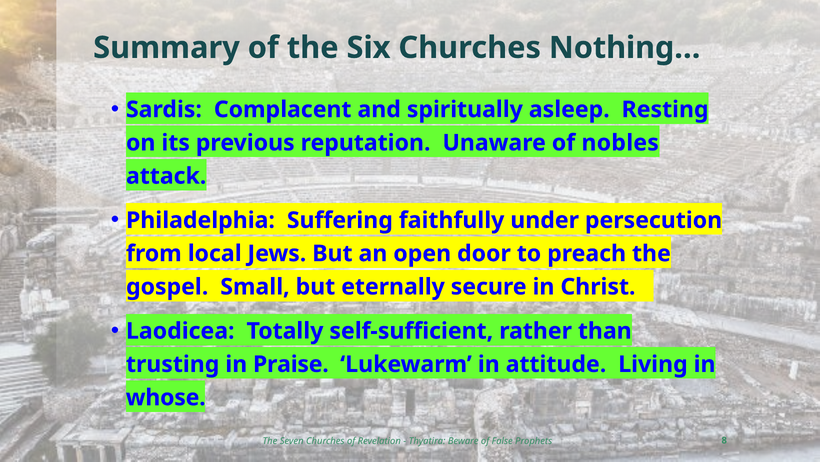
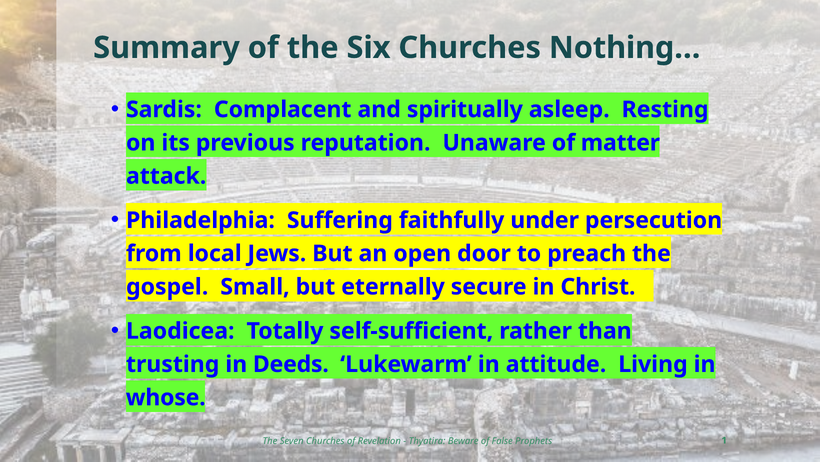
nobles: nobles -> matter
Praise: Praise -> Deeds
8: 8 -> 1
